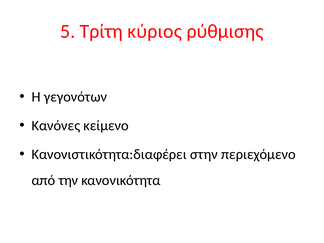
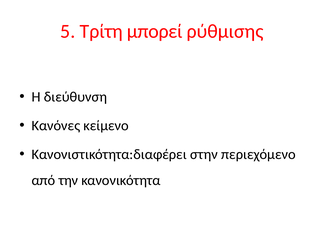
κύριος: κύριος -> μπορεί
γεγονότων: γεγονότων -> διεύθυνση
